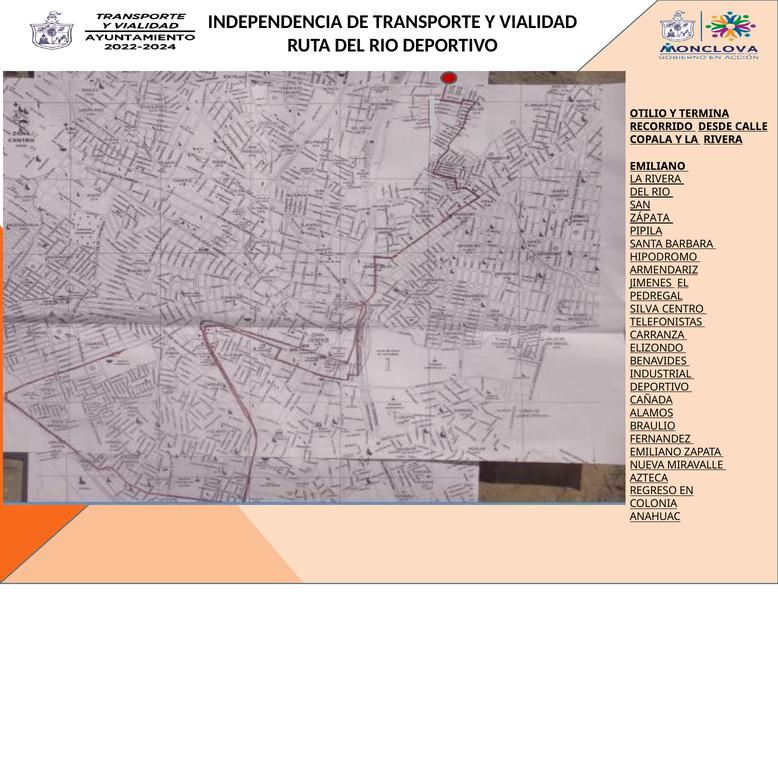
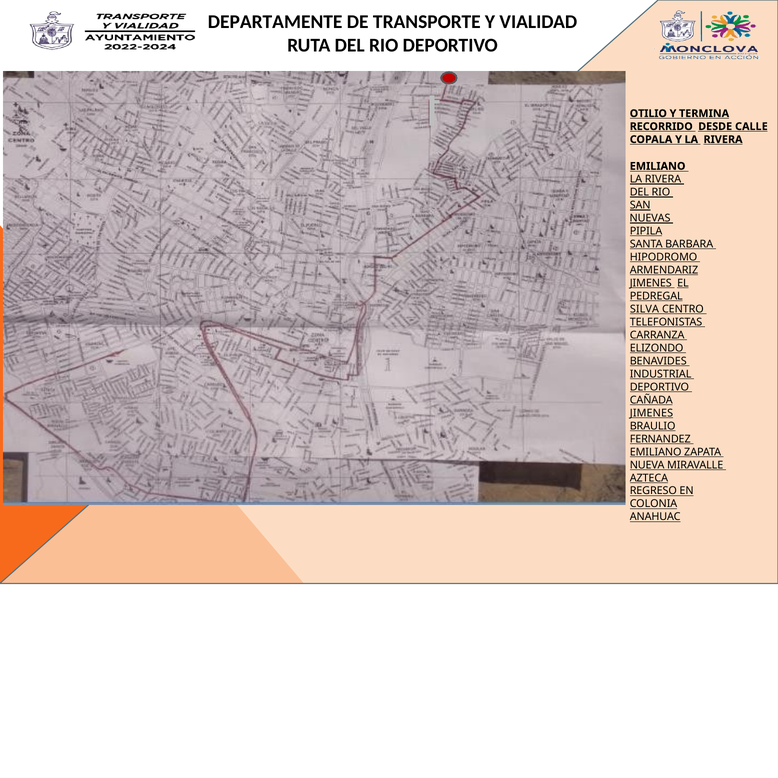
INDEPENDENCIA: INDEPENDENCIA -> DEPARTAMENTE
ZÁPATA: ZÁPATA -> NUEVAS
ALAMOS at (652, 413): ALAMOS -> JIMENES
